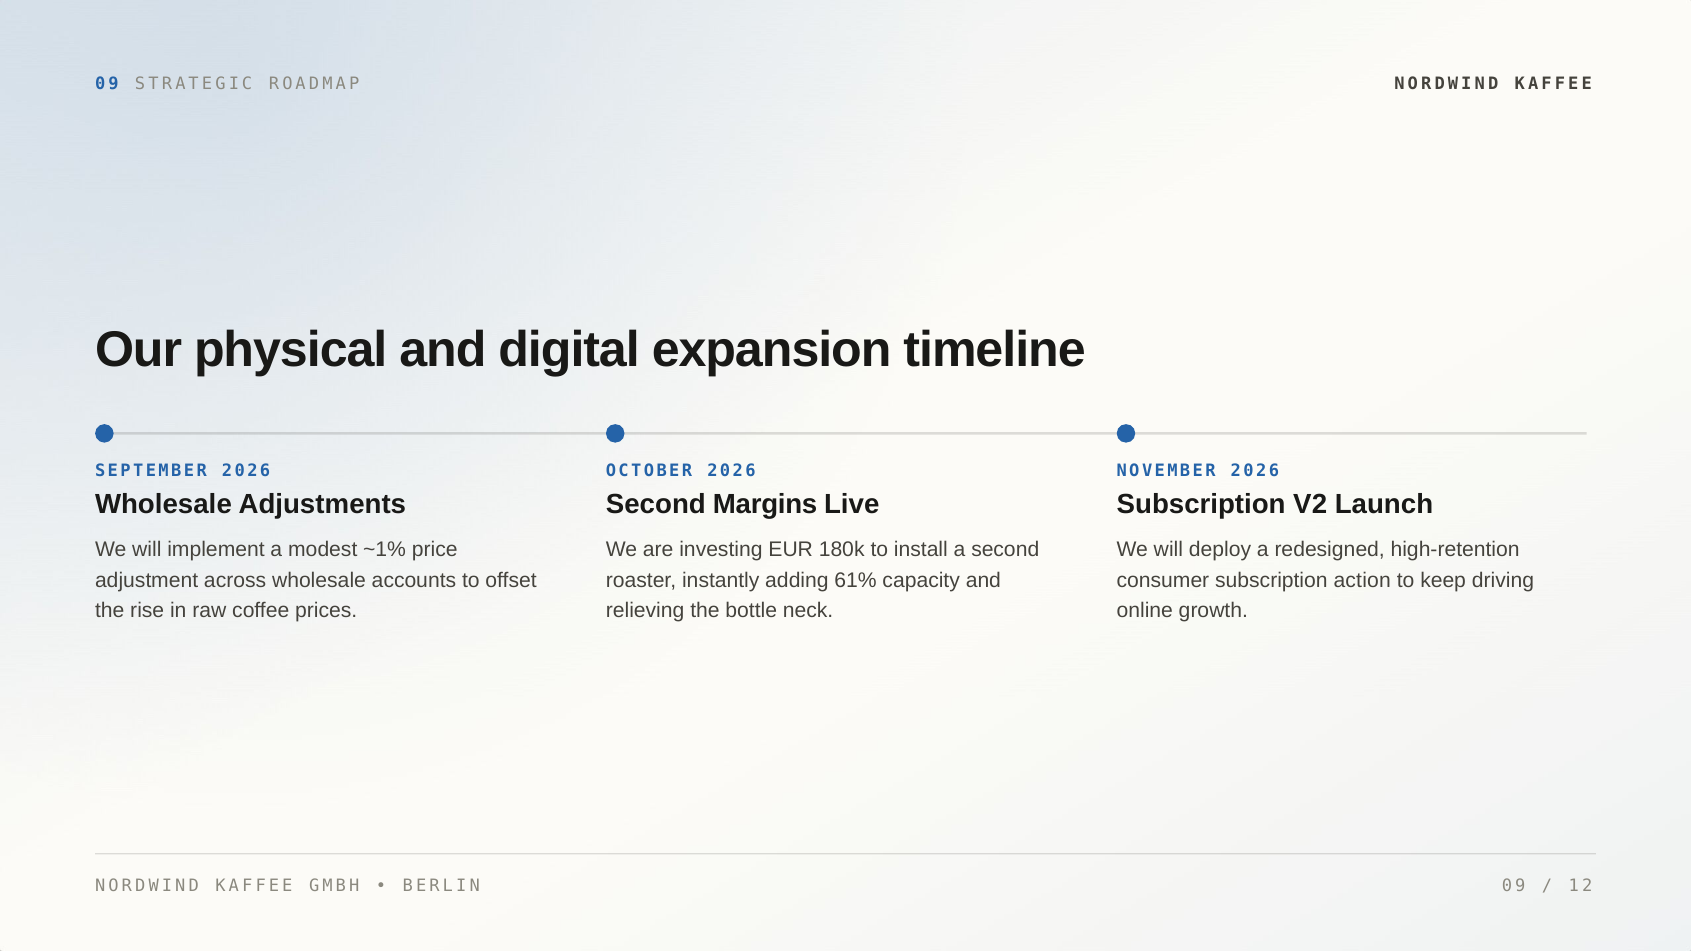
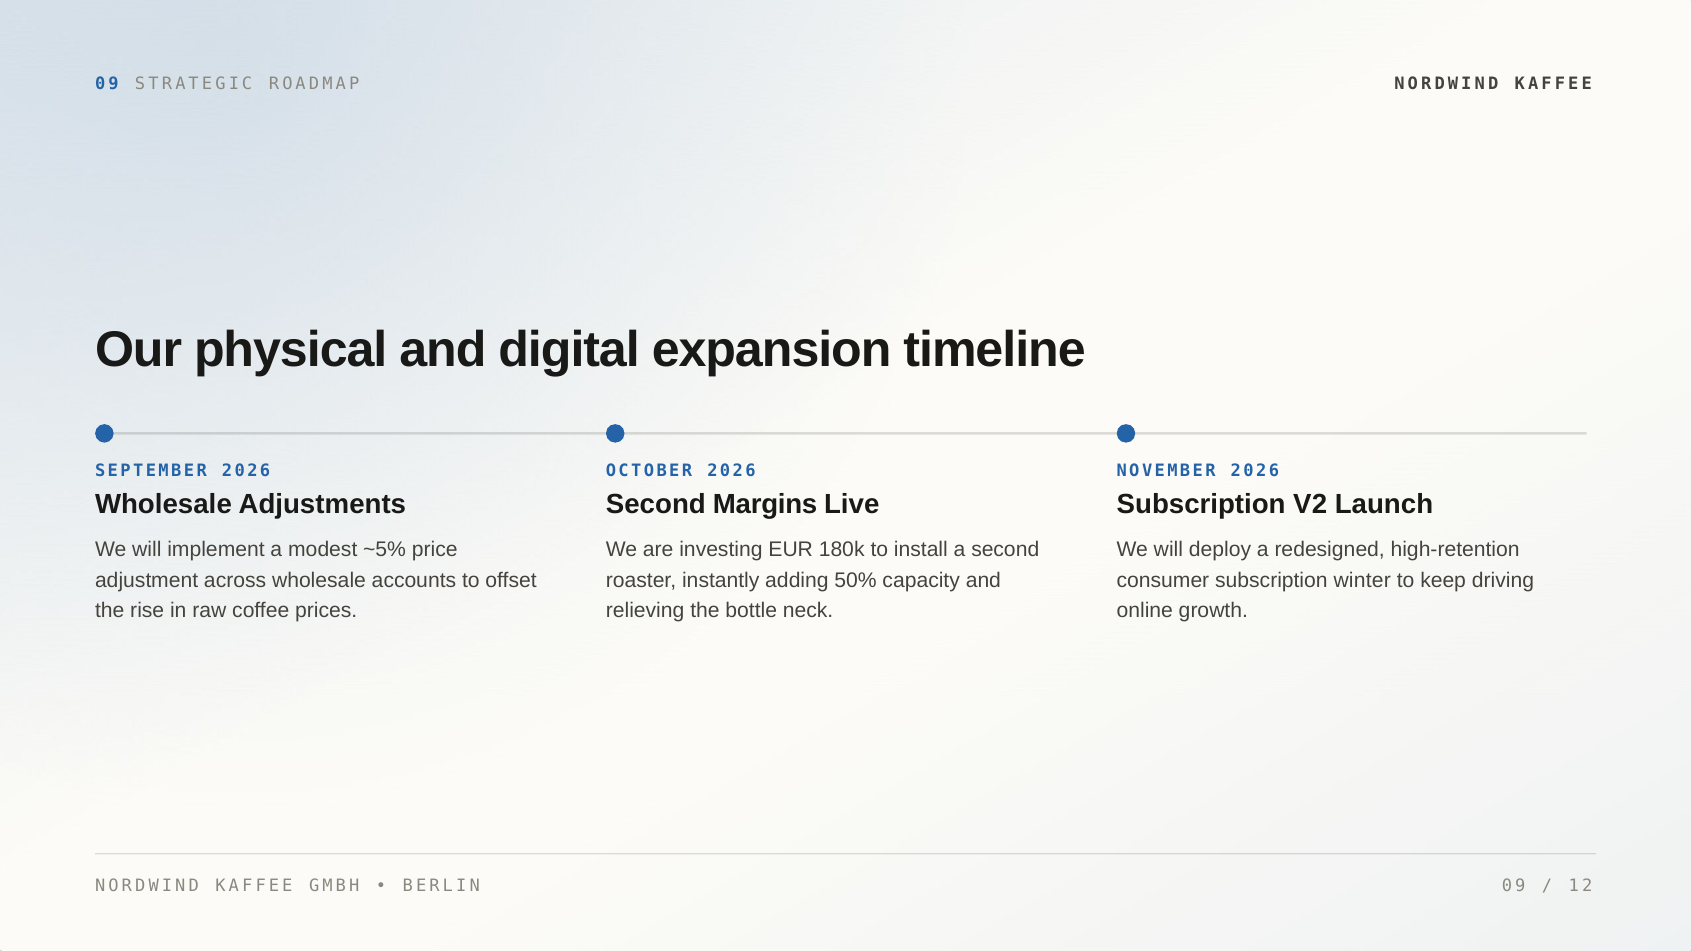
~1%: ~1% -> ~5%
61%: 61% -> 50%
action: action -> winter
